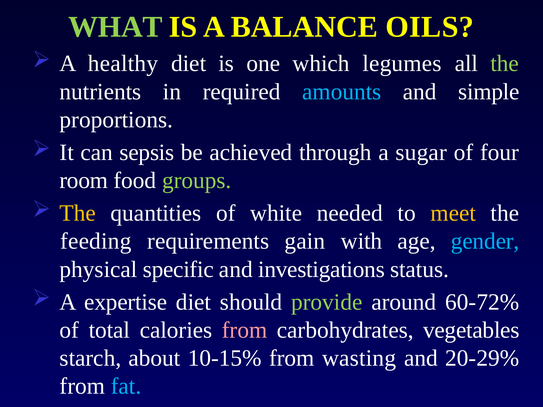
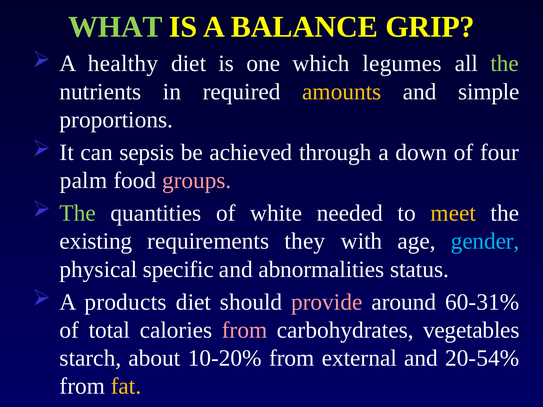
OILS: OILS -> GRIP
amounts colour: light blue -> yellow
sugar: sugar -> down
room: room -> palm
groups colour: light green -> pink
The at (78, 213) colour: yellow -> light green
feeding: feeding -> existing
gain: gain -> they
investigations: investigations -> abnormalities
expertise: expertise -> products
provide colour: light green -> pink
60-72%: 60-72% -> 60-31%
10-15%: 10-15% -> 10-20%
wasting: wasting -> external
20-29%: 20-29% -> 20-54%
fat colour: light blue -> yellow
